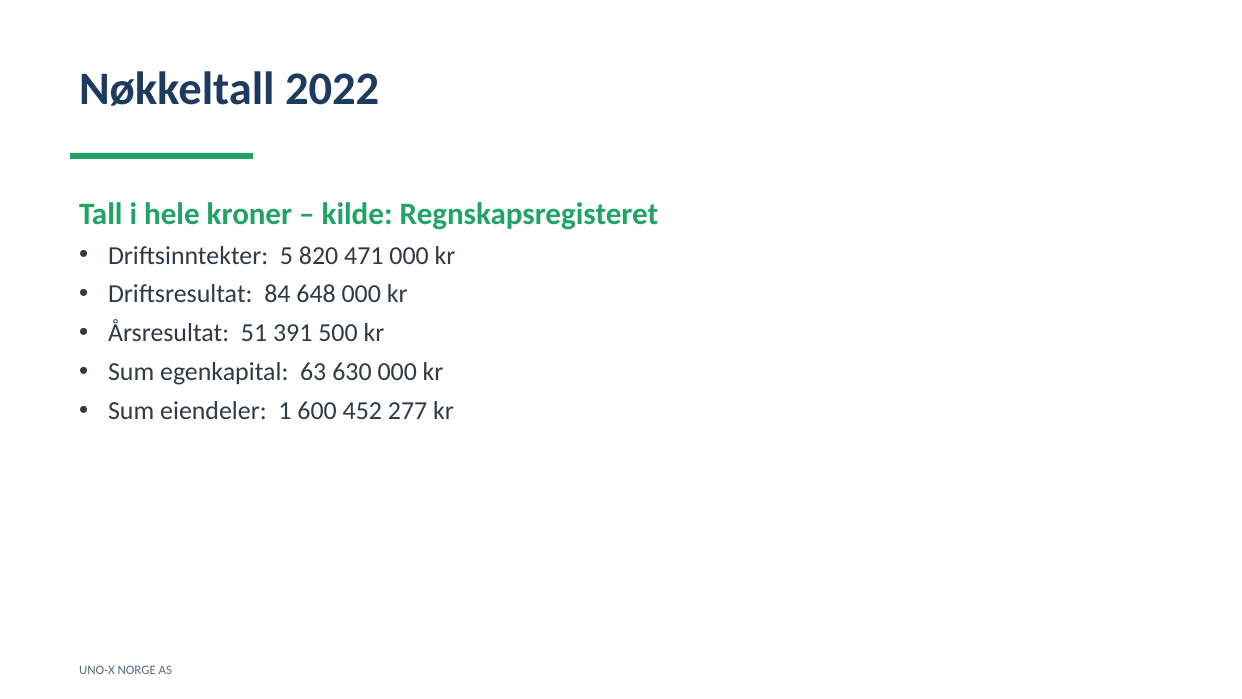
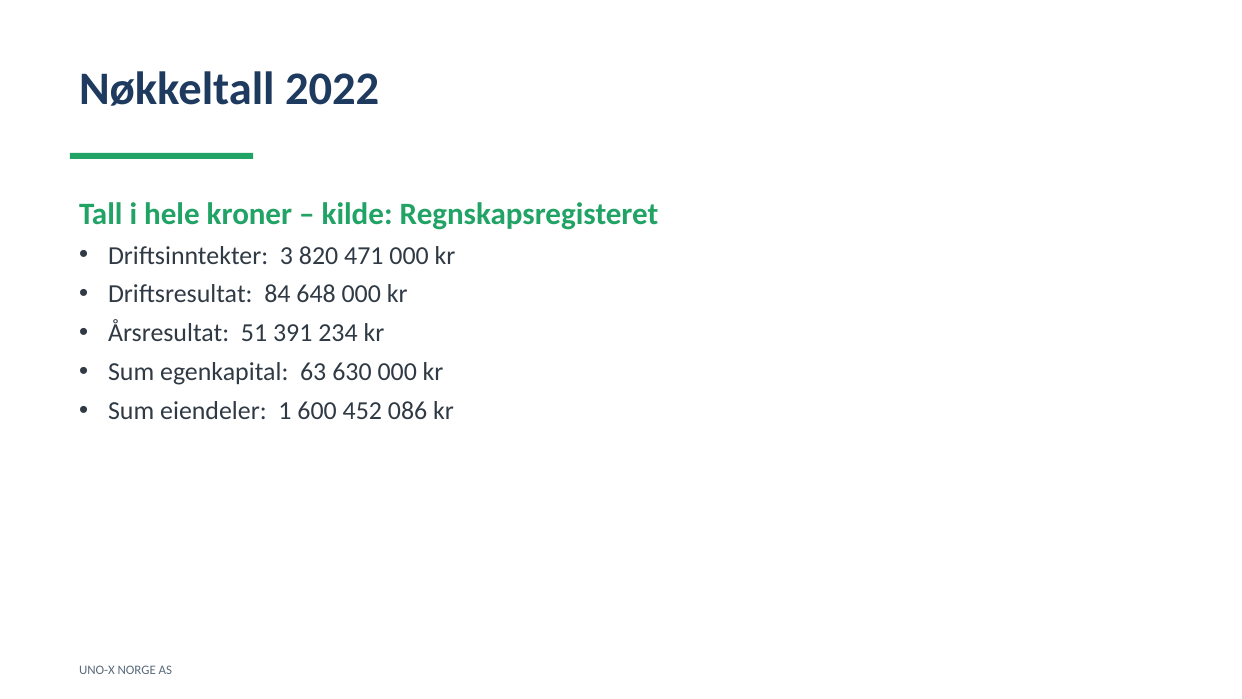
5: 5 -> 3
500: 500 -> 234
277: 277 -> 086
